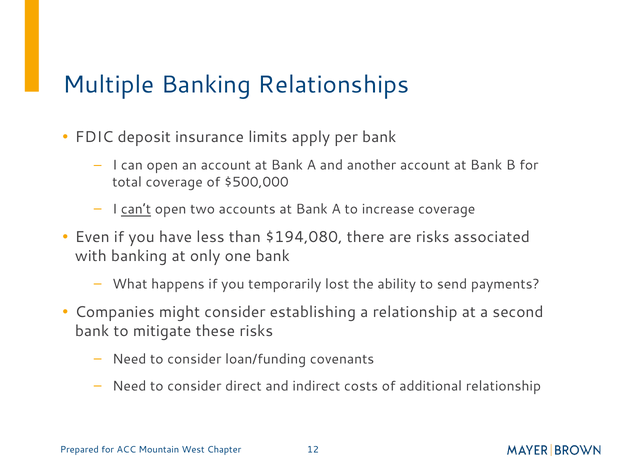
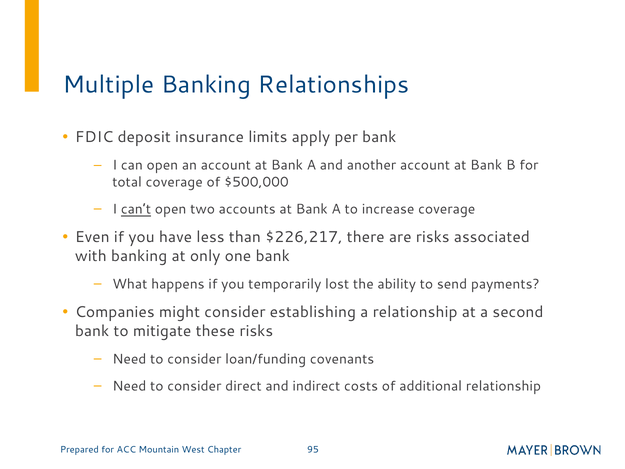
$194,080: $194,080 -> $226,217
12: 12 -> 95
